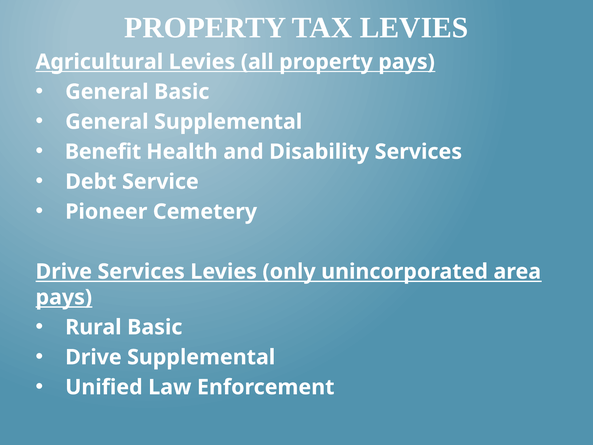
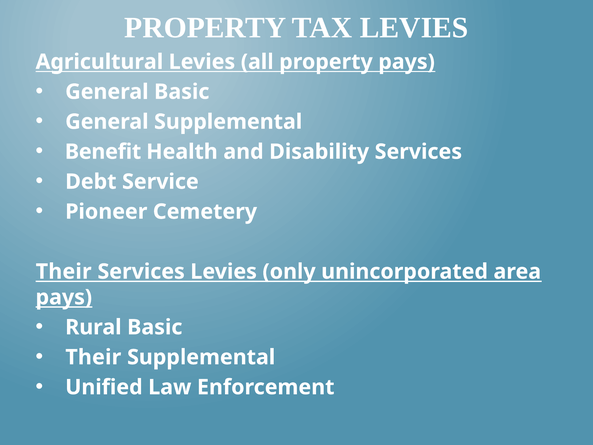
Drive at (64, 271): Drive -> Their
Drive at (93, 357): Drive -> Their
